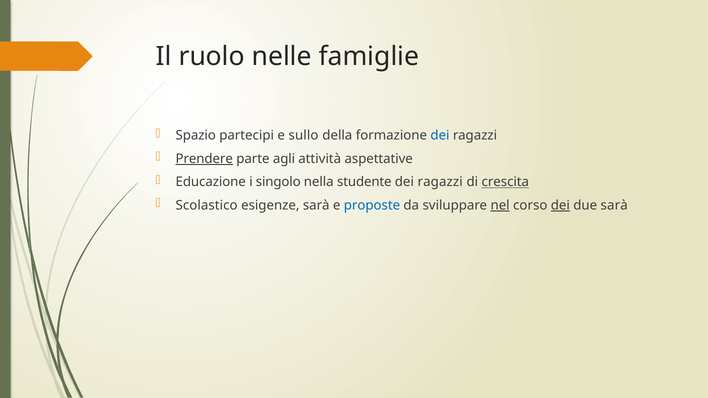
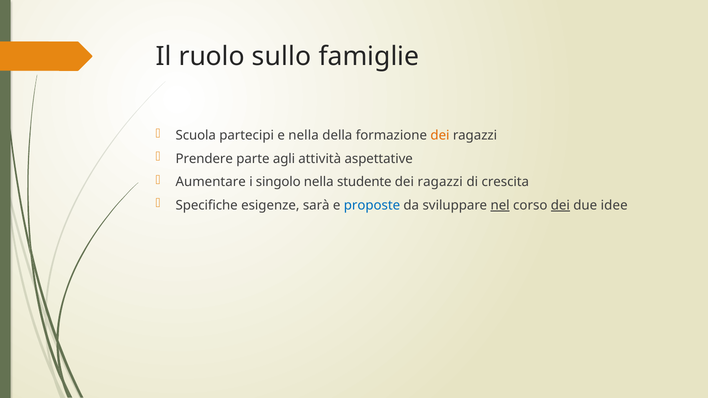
nelle: nelle -> sullo
Spazio: Spazio -> Scuola
e sullo: sullo -> nella
dei at (440, 135) colour: blue -> orange
Prendere underline: present -> none
Educazione: Educazione -> Aumentare
crescita underline: present -> none
Scolastico: Scolastico -> Specifiche
due sarà: sarà -> idee
